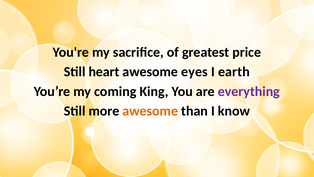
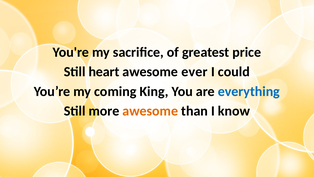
eyes: eyes -> ever
earth: earth -> could
everything colour: purple -> blue
